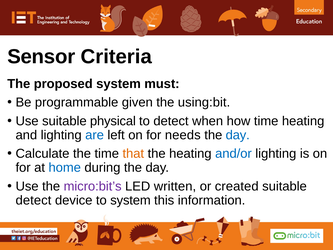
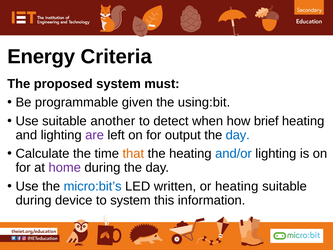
Sensor: Sensor -> Energy
physical: physical -> another
how time: time -> brief
are colour: blue -> purple
needs: needs -> output
home colour: blue -> purple
micro:bit’s colour: purple -> blue
or created: created -> heating
detect at (33, 200): detect -> during
